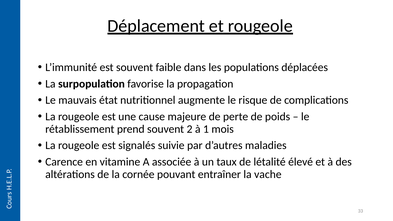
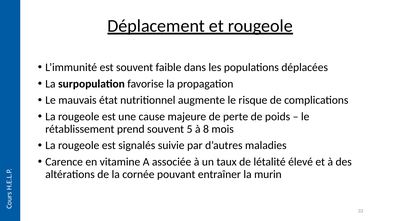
2: 2 -> 5
1: 1 -> 8
vache: vache -> murin
